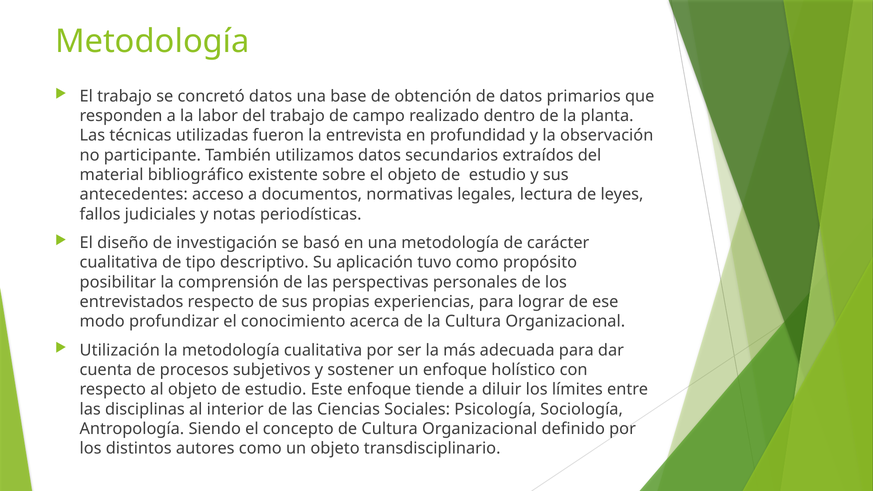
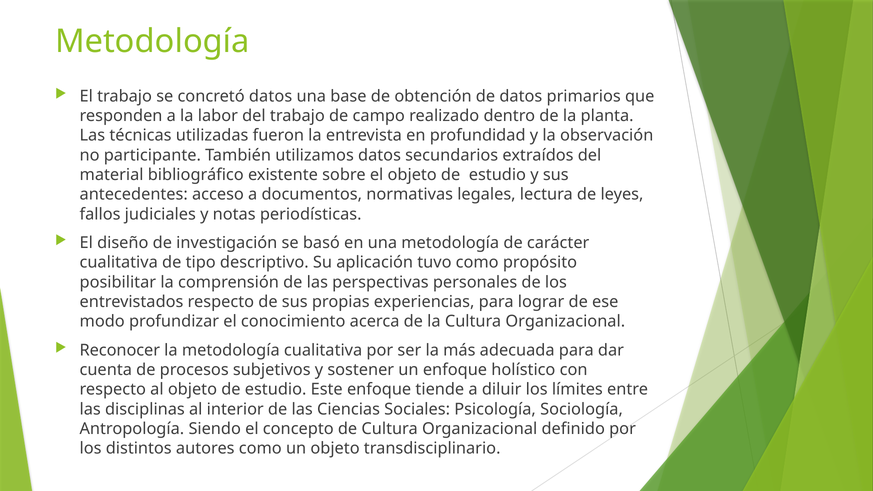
Utilización: Utilización -> Reconocer
